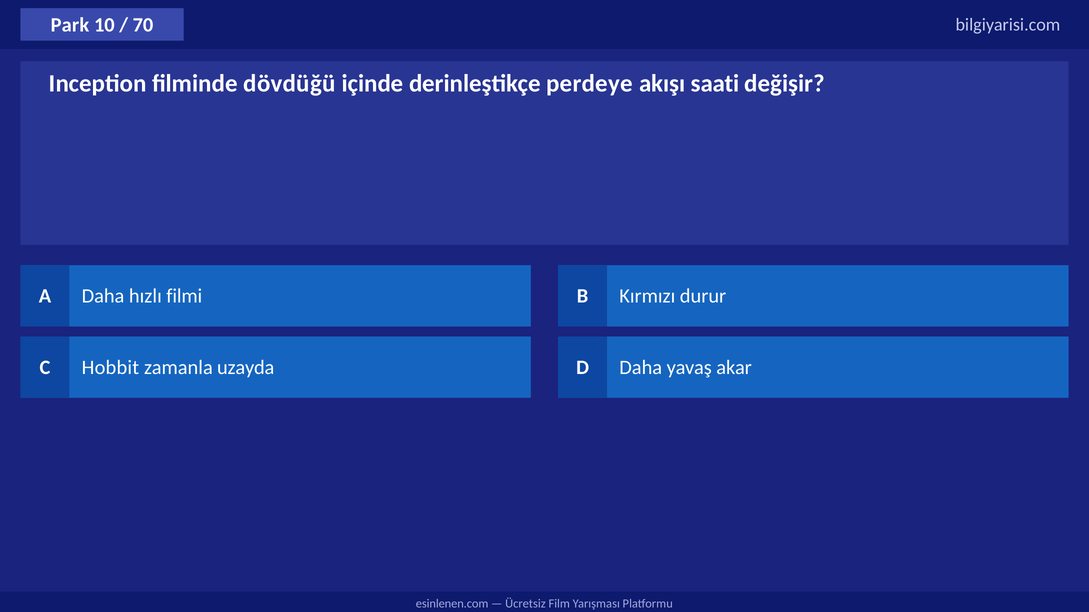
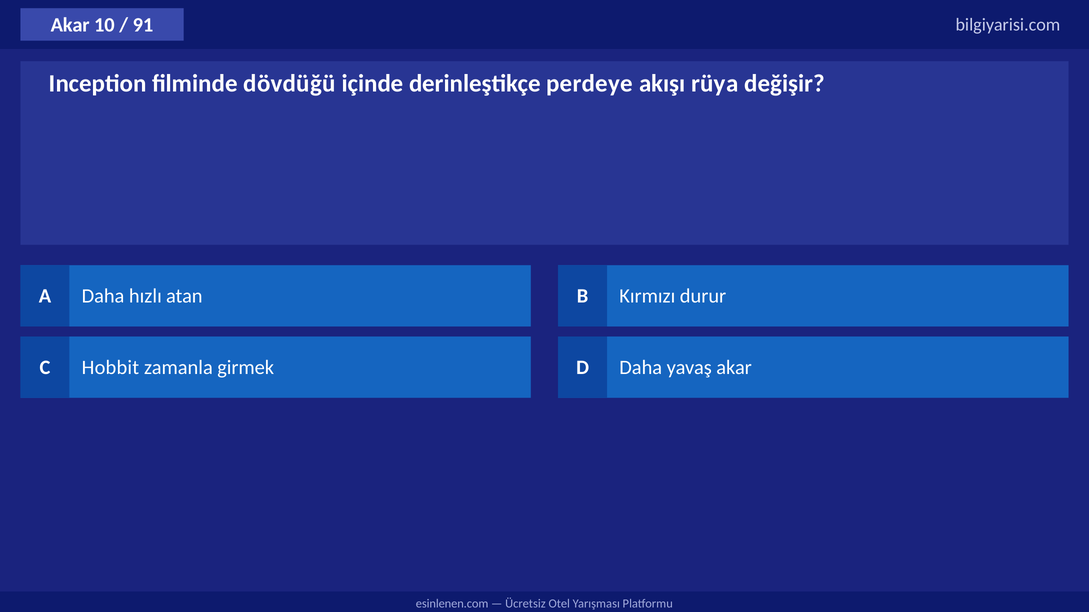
Park at (70, 25): Park -> Akar
70: 70 -> 91
saati: saati -> rüya
filmi: filmi -> atan
uzayda: uzayda -> girmek
Film: Film -> Otel
